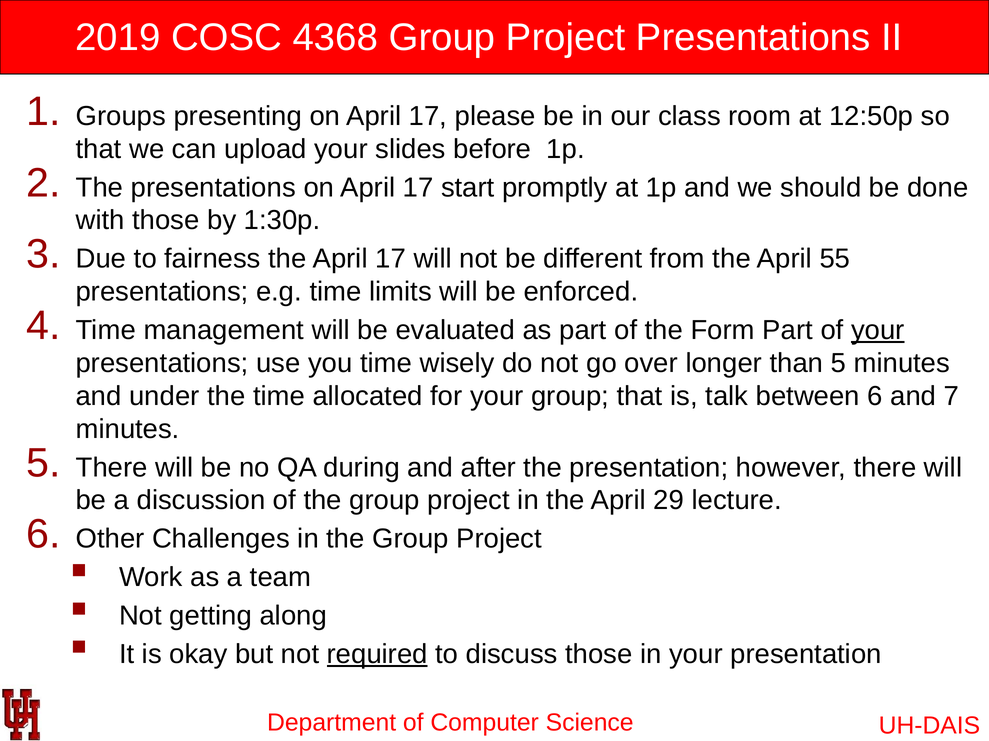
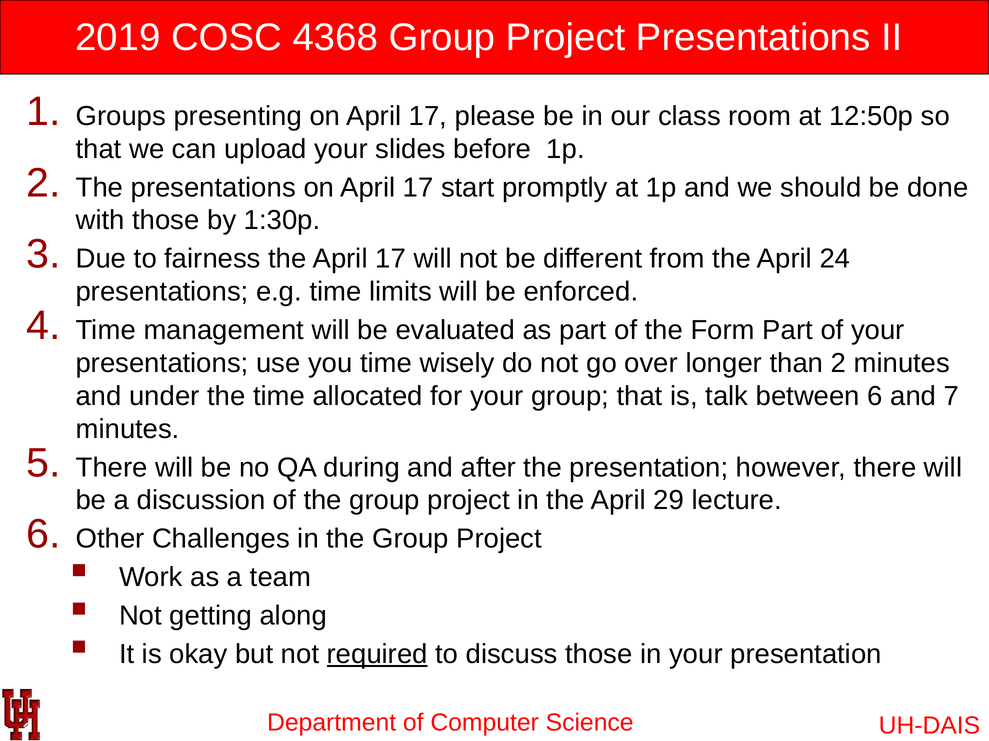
55: 55 -> 24
your at (878, 331) underline: present -> none
than 5: 5 -> 2
